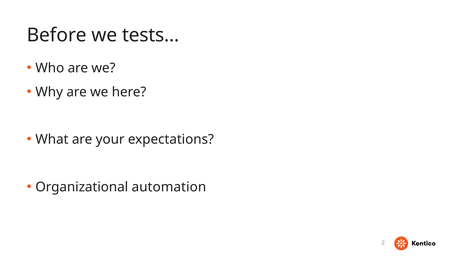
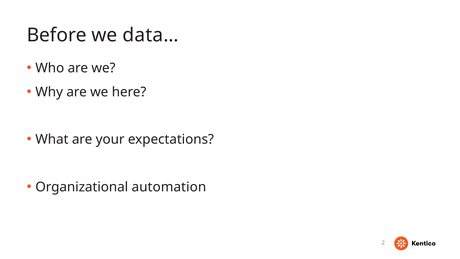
tests…: tests… -> data…
